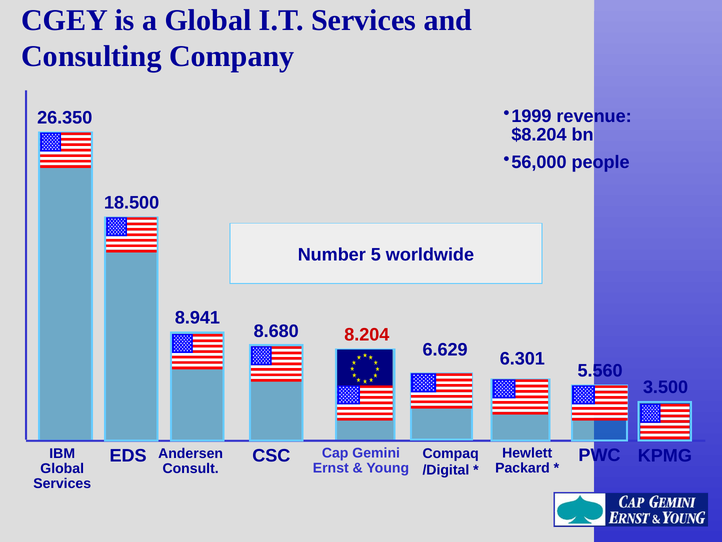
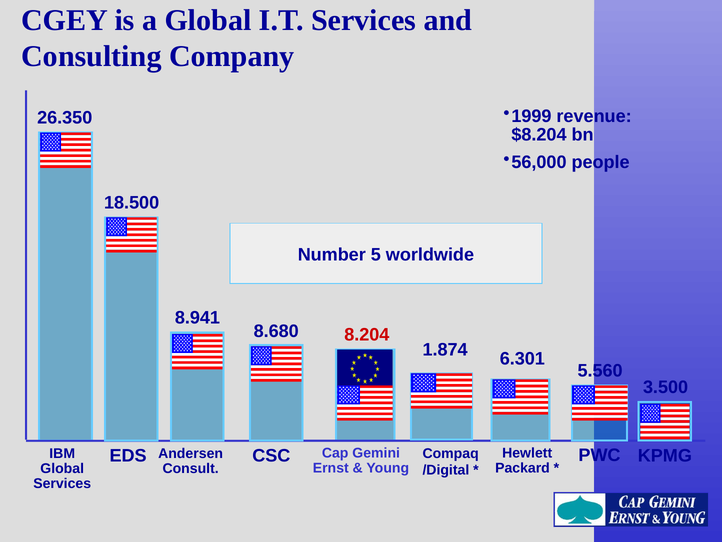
6.629: 6.629 -> 1.874
